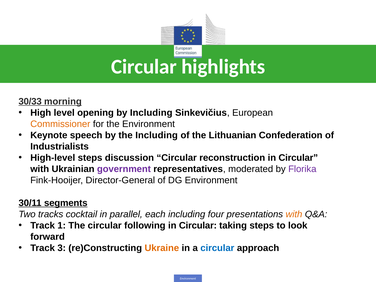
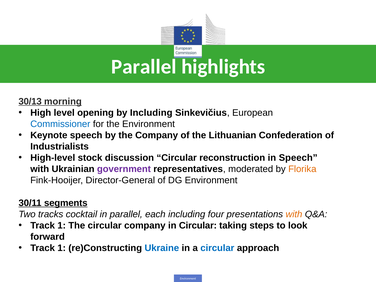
Circular at (144, 67): Circular -> Parallel
30/33: 30/33 -> 30/13
Commissioner colour: orange -> blue
the Including: Including -> Company
High-level steps: steps -> stock
reconstruction in Circular: Circular -> Speech
Florika colour: purple -> orange
circular following: following -> company
3 at (62, 248): 3 -> 1
Ukraine colour: orange -> blue
